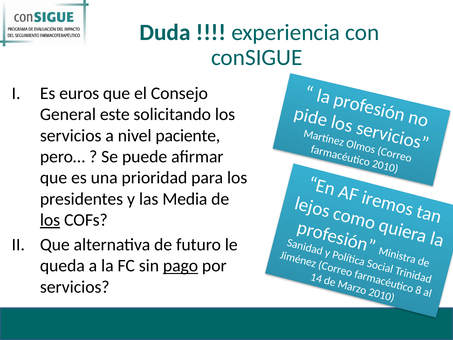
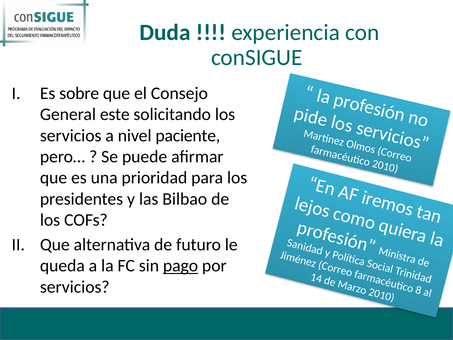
euros: euros -> sobre
Media: Media -> Bilbao
los at (50, 220) underline: present -> none
